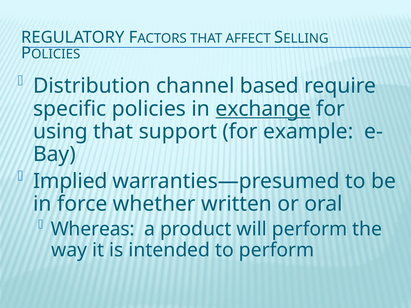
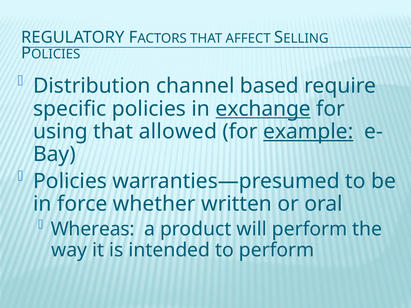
support: support -> allowed
example underline: none -> present
Implied at (70, 181): Implied -> Policies
